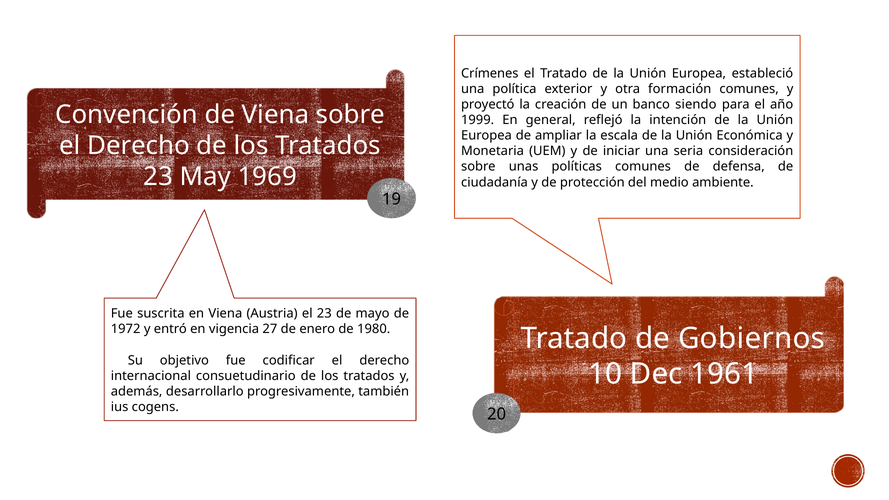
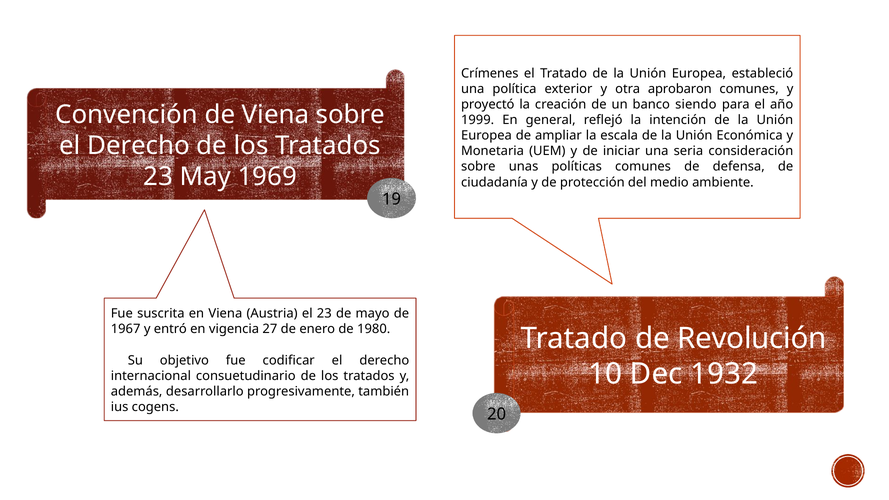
formación: formación -> aprobaron
1972: 1972 -> 1967
Gobiernos: Gobiernos -> Revolución
1961: 1961 -> 1932
